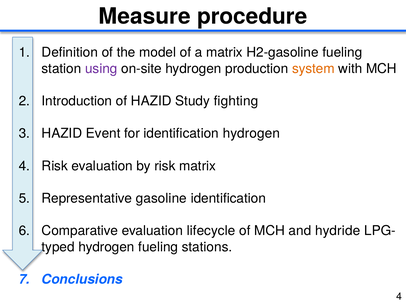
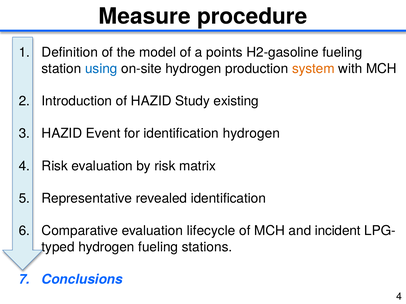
a matrix: matrix -> points
using colour: purple -> blue
fighting: fighting -> existing
gasoline: gasoline -> revealed
hydride: hydride -> incident
